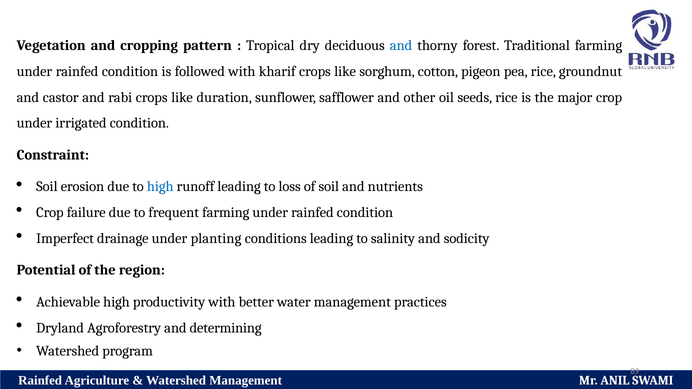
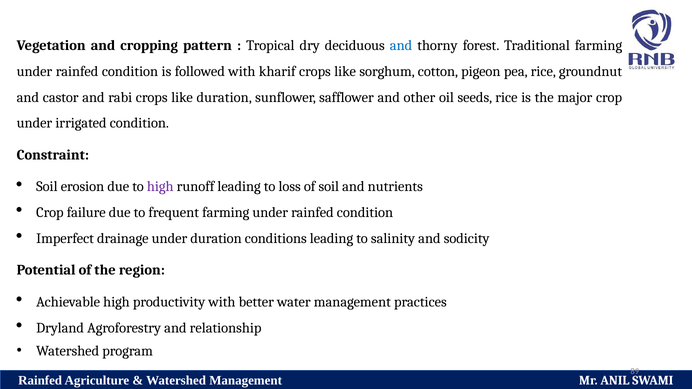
high at (160, 187) colour: blue -> purple
under planting: planting -> duration
determining: determining -> relationship
